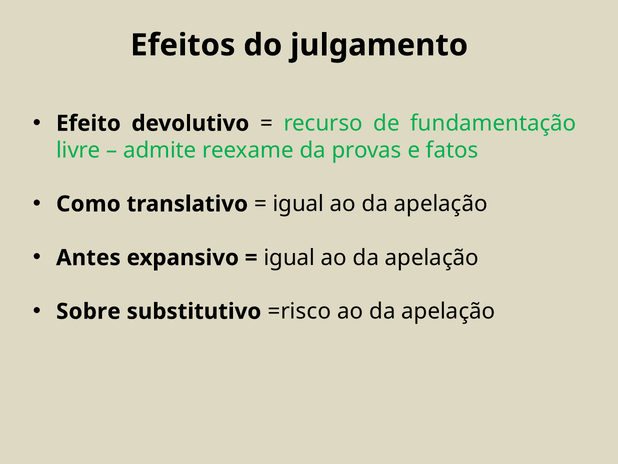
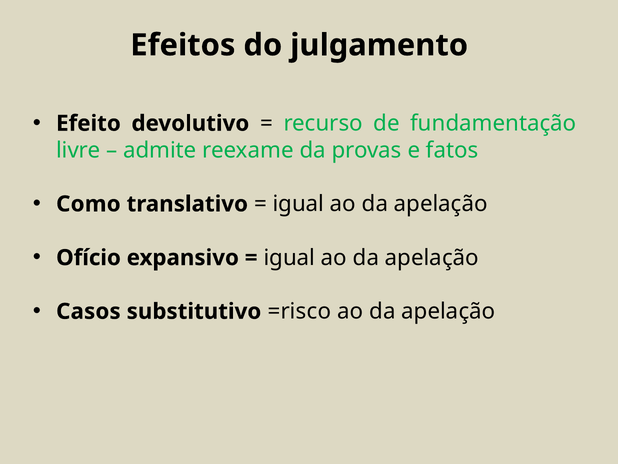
Antes: Antes -> Ofício
Sobre: Sobre -> Casos
